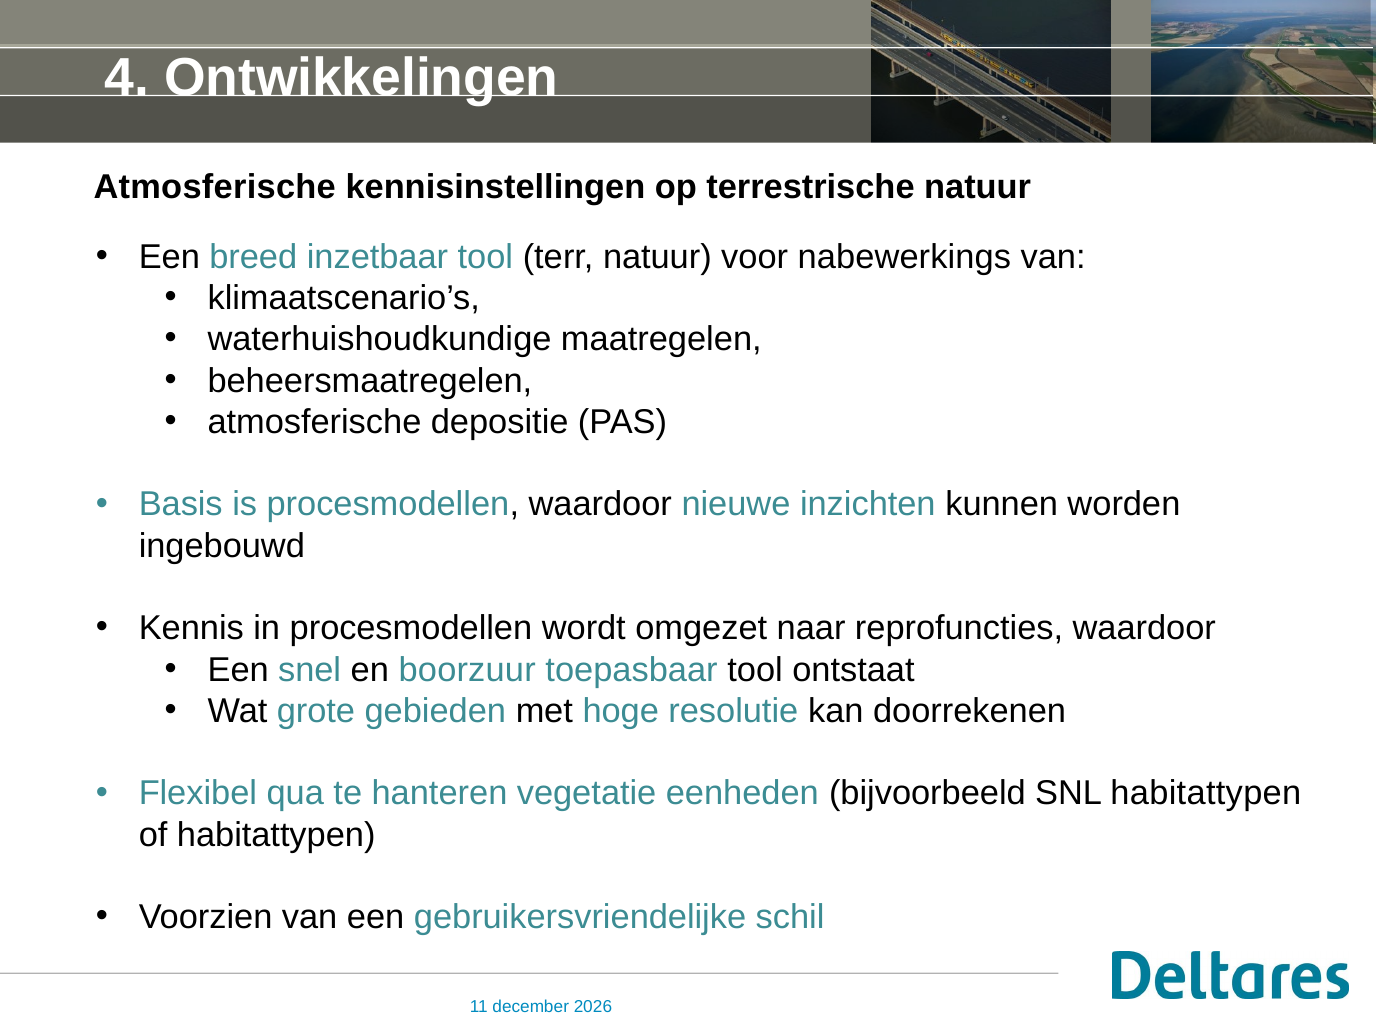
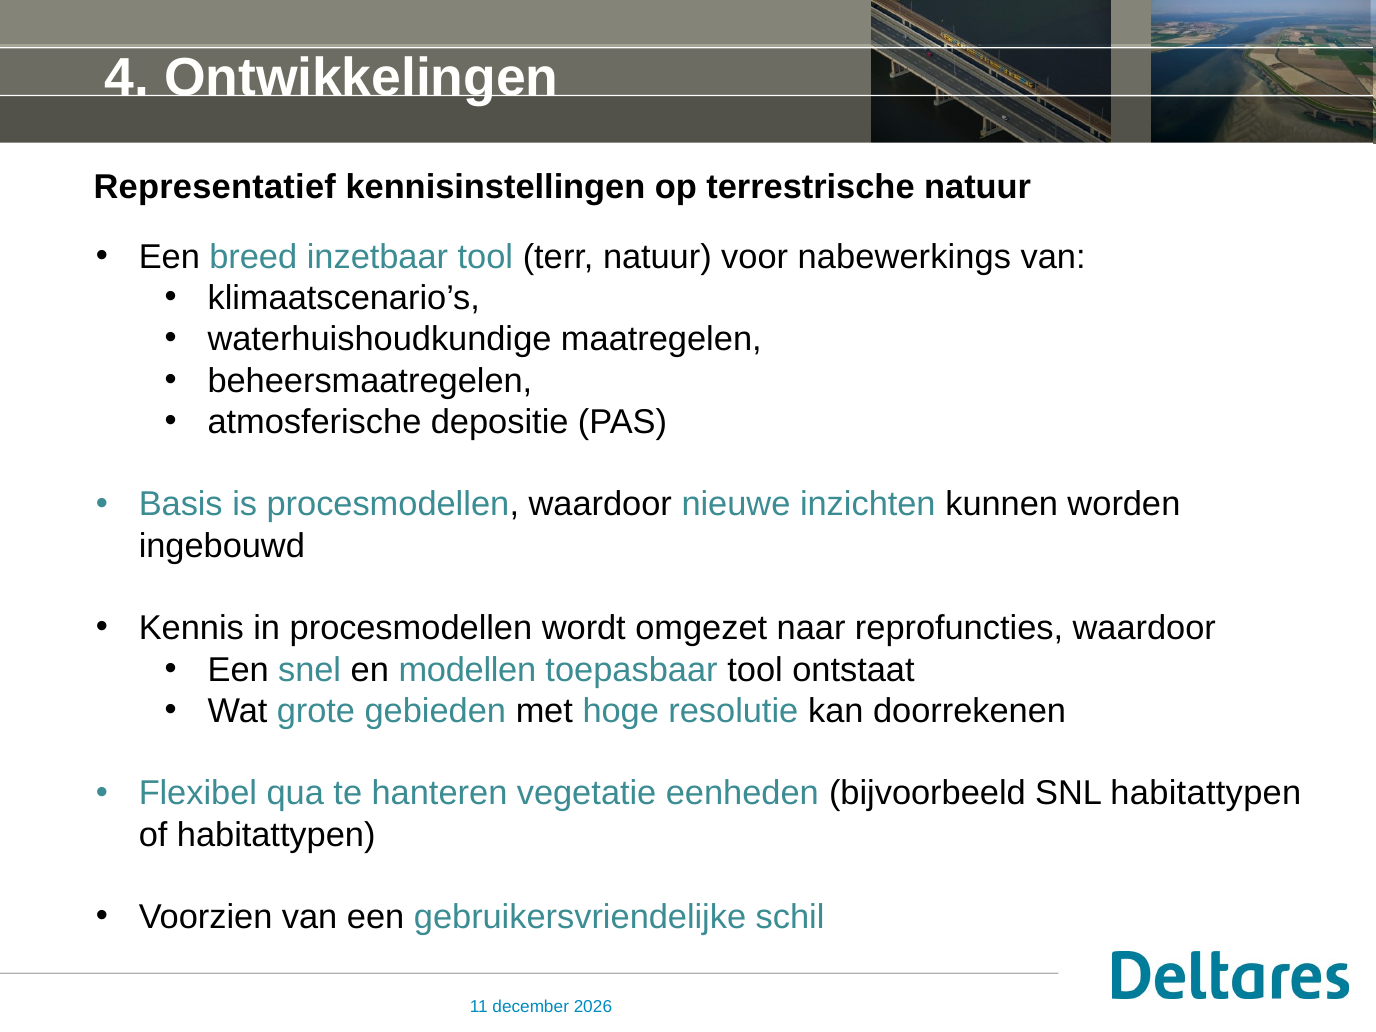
Atmosferische at (215, 187): Atmosferische -> Representatief
boorzuur: boorzuur -> modellen
